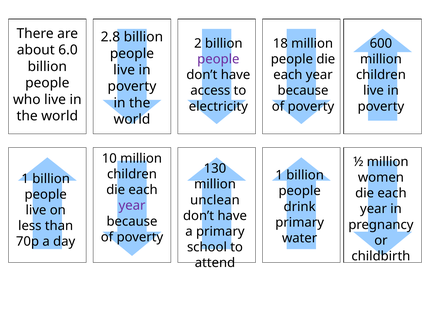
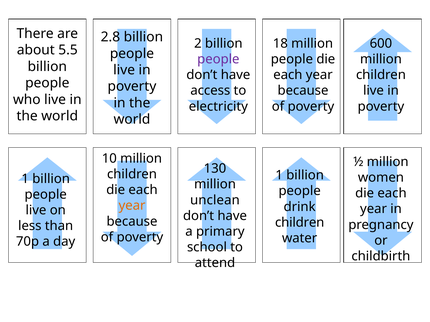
6.0: 6.0 -> 5.5
year at (132, 206) colour: purple -> orange
primary at (300, 223): primary -> children
